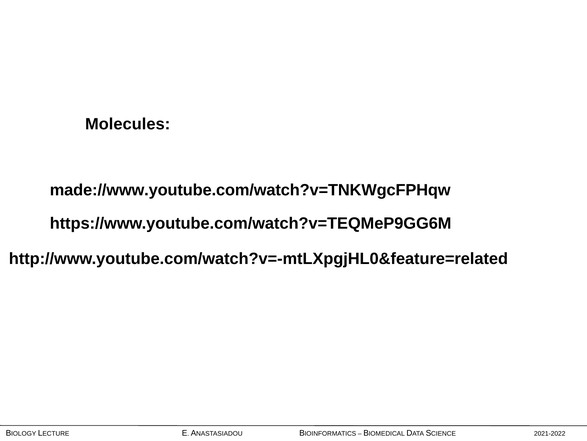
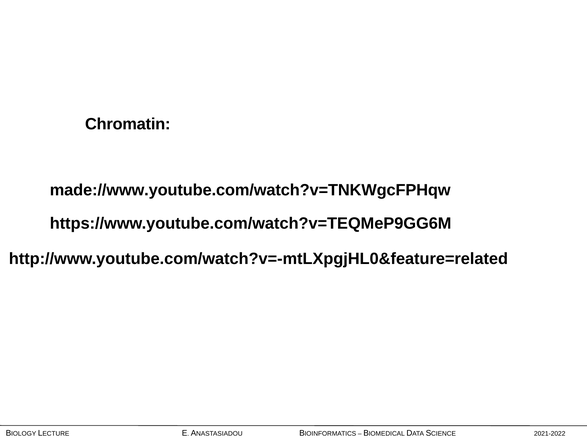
Molecules: Molecules -> Chromatin
